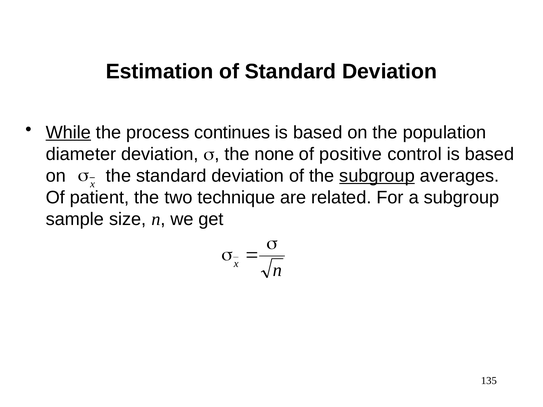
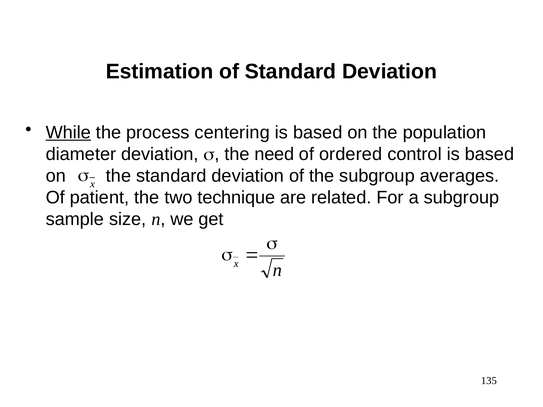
continues: continues -> centering
none: none -> need
positive: positive -> ordered
subgroup at (377, 176) underline: present -> none
